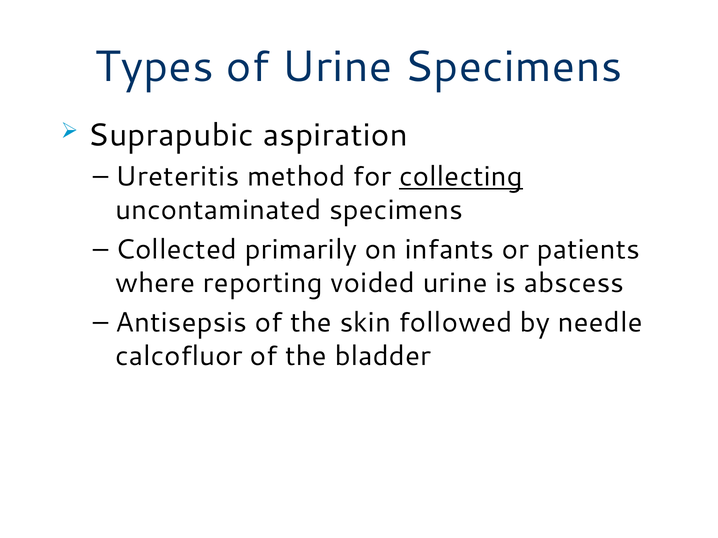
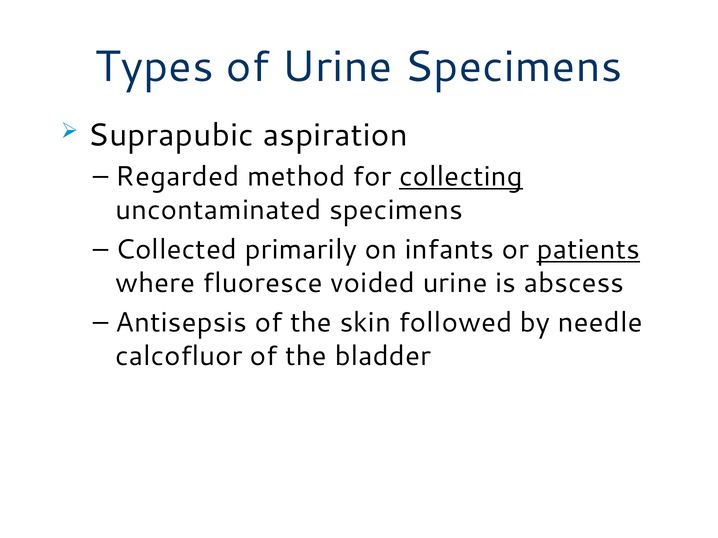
Ureteritis: Ureteritis -> Regarded
patients underline: none -> present
reporting: reporting -> fluoresce
